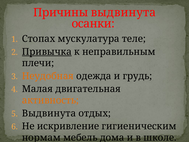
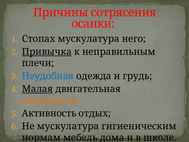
Причины выдвинута: выдвинута -> сотрясения
теле: теле -> него
Неудобная colour: orange -> blue
Малая underline: none -> present
Выдвинута at (49, 113): Выдвинута -> Активность
Не искривление: искривление -> мускулатура
